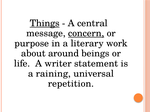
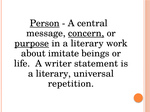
Things: Things -> Person
purpose underline: none -> present
around: around -> imitate
raining at (53, 74): raining -> literary
